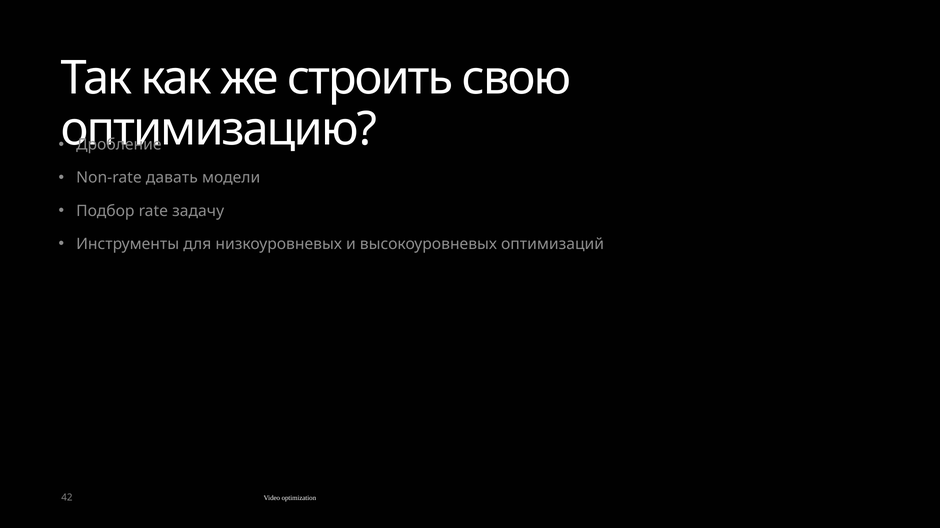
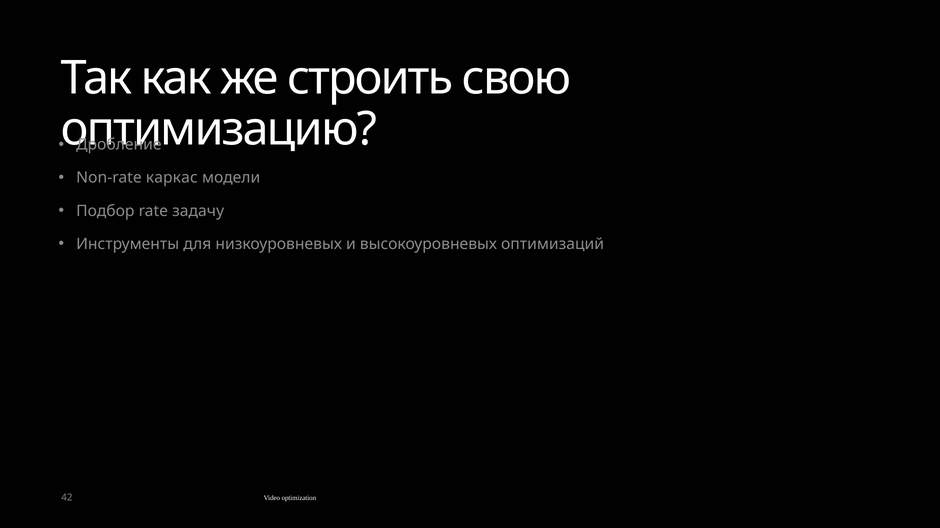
давать: давать -> каркас
